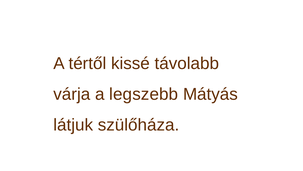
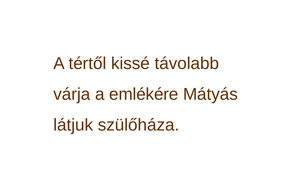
legszebb: legszebb -> emlékére
